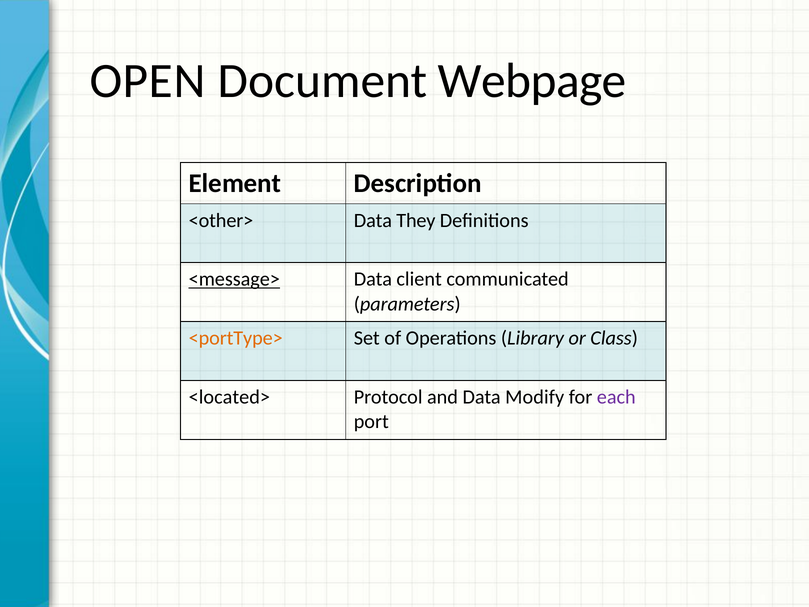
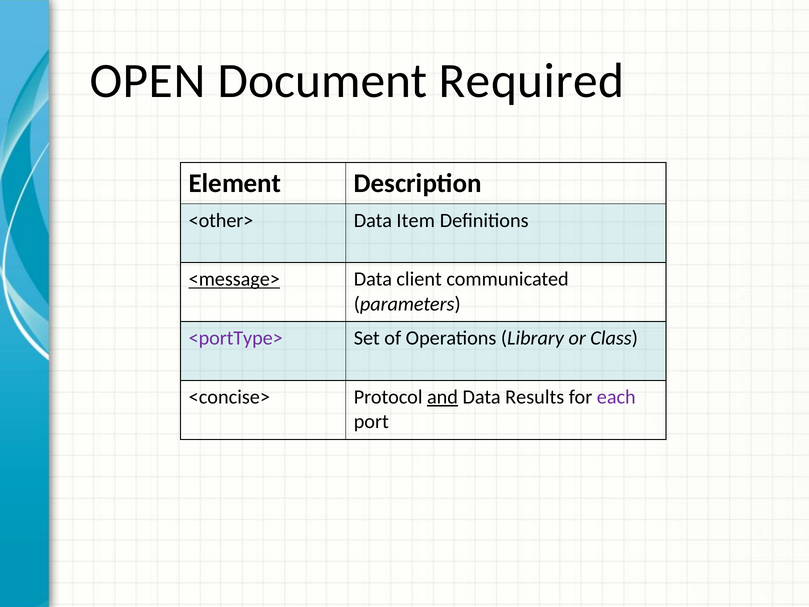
Webpage: Webpage -> Required
They: They -> Item
<portType> colour: orange -> purple
<located>: <located> -> <concise>
and underline: none -> present
Modify: Modify -> Results
